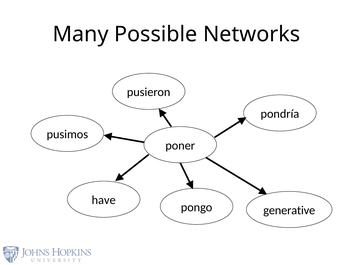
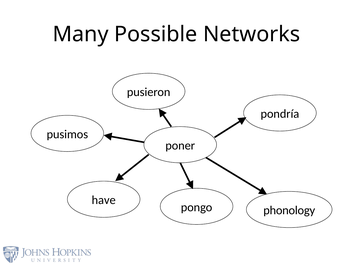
generative: generative -> phonology
